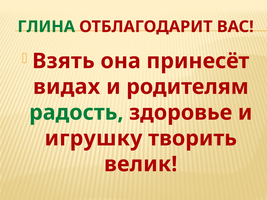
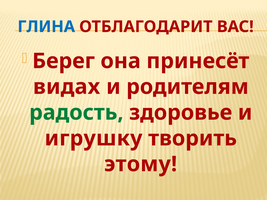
ГЛИНА colour: green -> blue
Взять: Взять -> Берег
велик: велик -> этому
